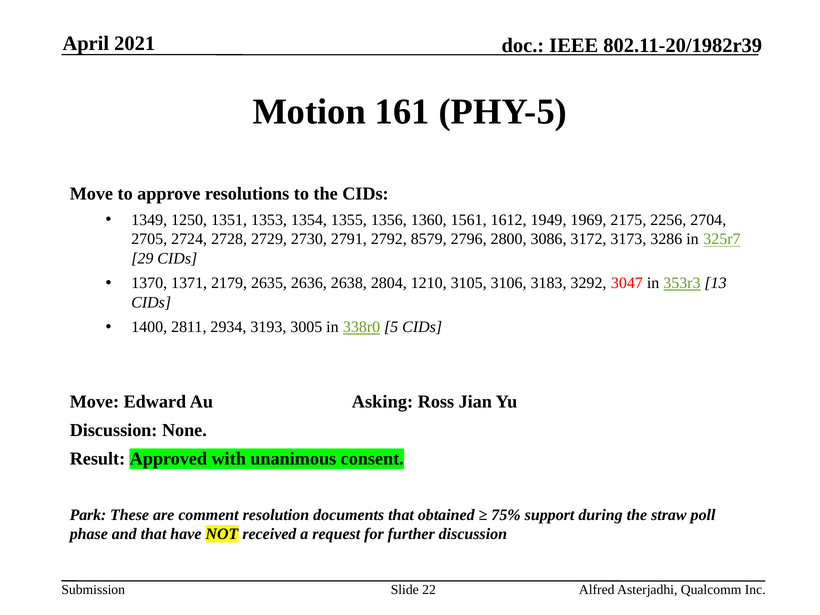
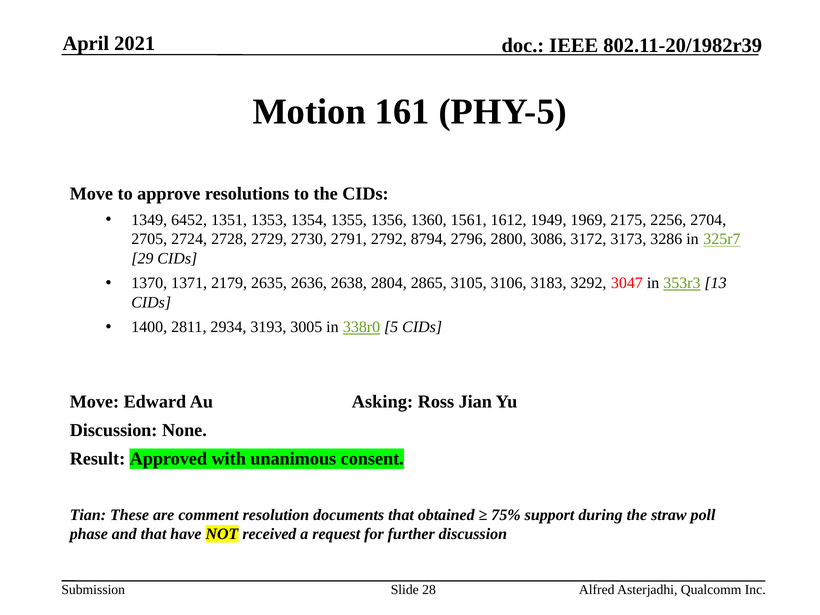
1250: 1250 -> 6452
8579: 8579 -> 8794
1210: 1210 -> 2865
Park: Park -> Tian
22: 22 -> 28
